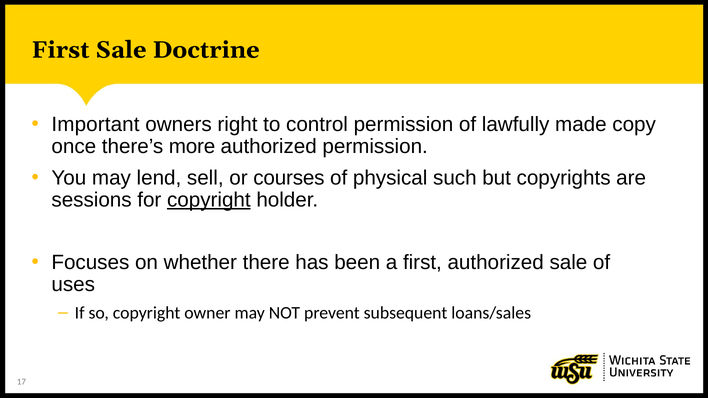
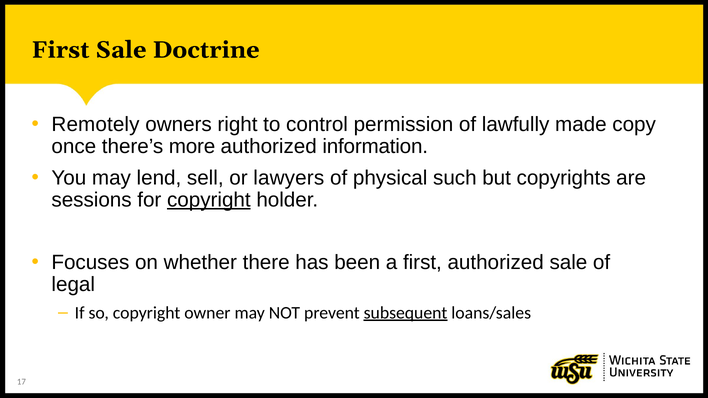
Important: Important -> Remotely
authorized permission: permission -> information
courses: courses -> lawyers
uses: uses -> legal
subsequent underline: none -> present
